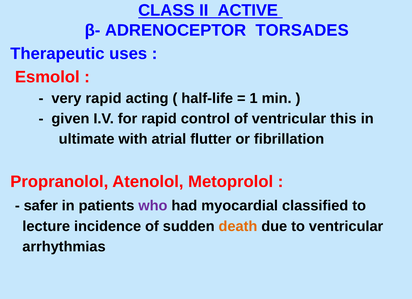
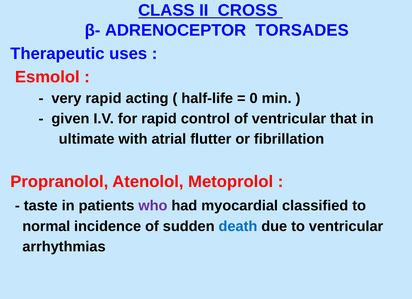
ACTIVE: ACTIVE -> CROSS
1: 1 -> 0
this: this -> that
safer: safer -> taste
lecture: lecture -> normal
death colour: orange -> blue
